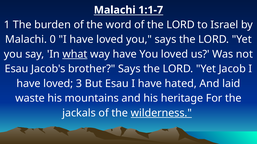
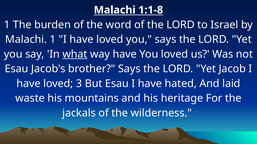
1:1-7: 1:1-7 -> 1:1-8
Malachi 0: 0 -> 1
wilderness underline: present -> none
